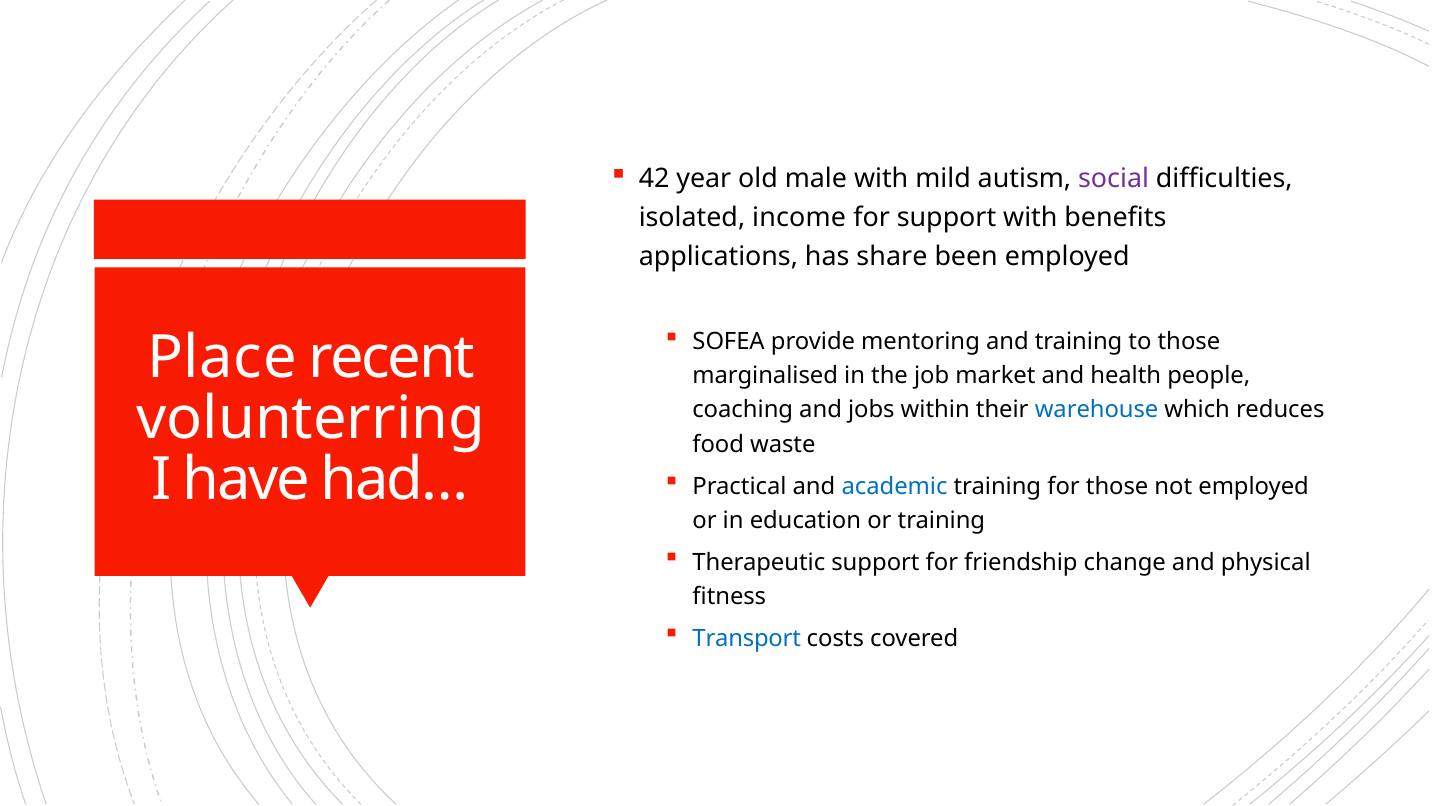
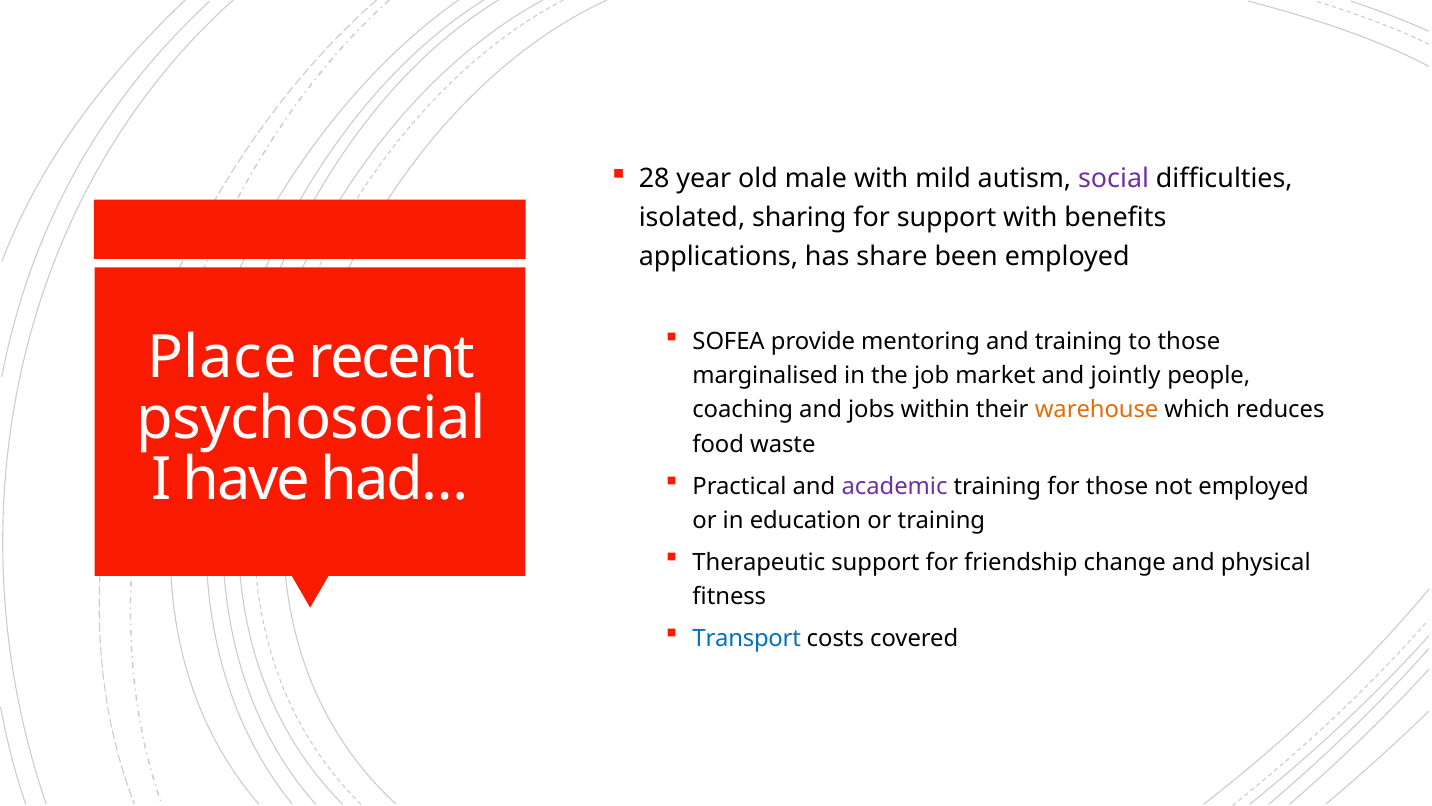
42: 42 -> 28
income: income -> sharing
health: health -> jointly
volunterring: volunterring -> psychosocial
warehouse colour: blue -> orange
academic colour: blue -> purple
